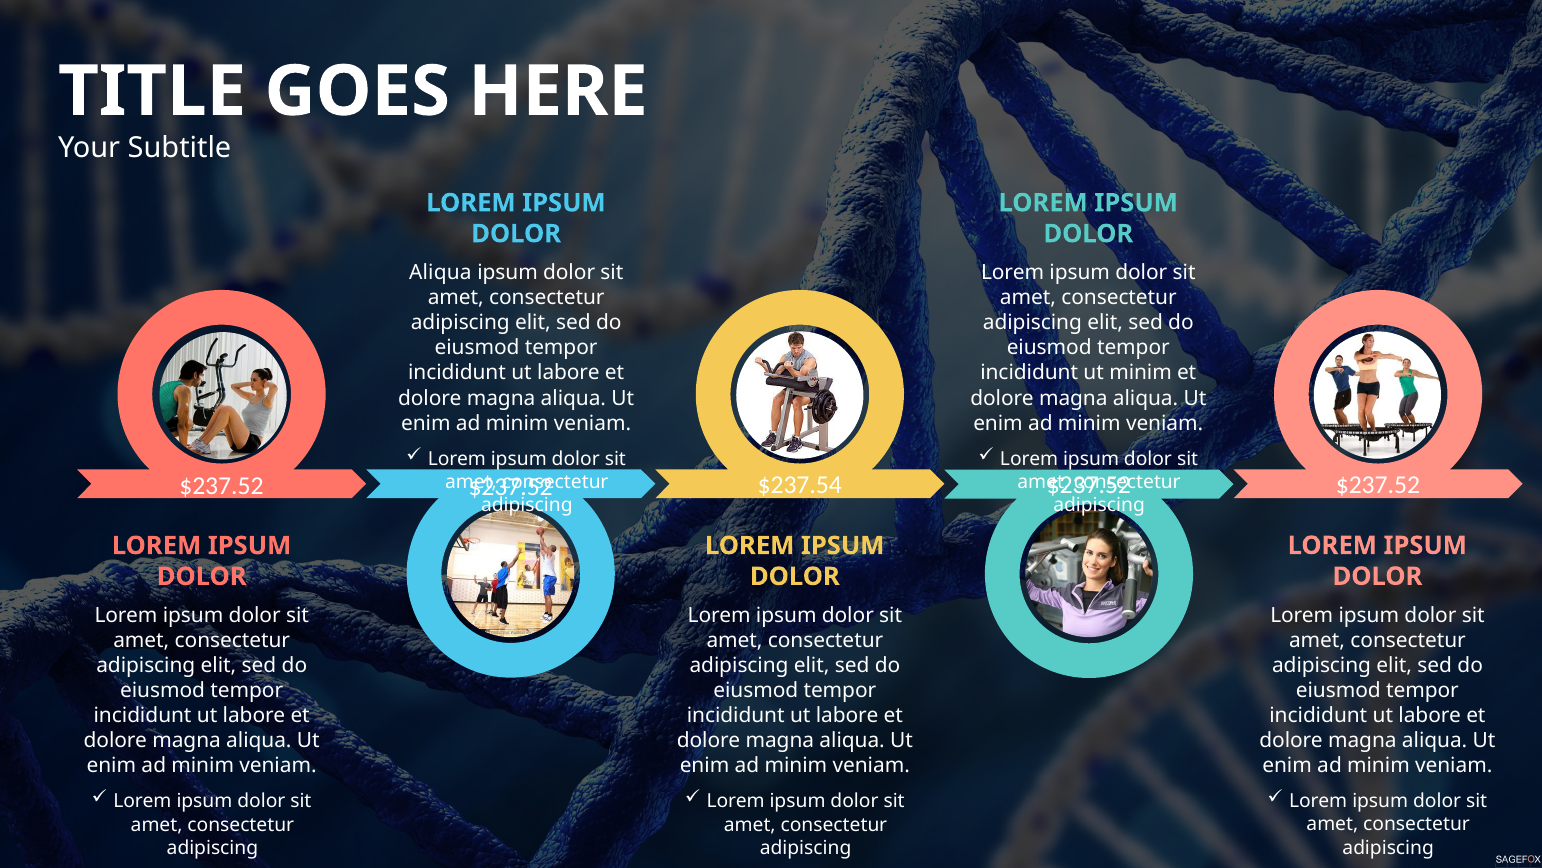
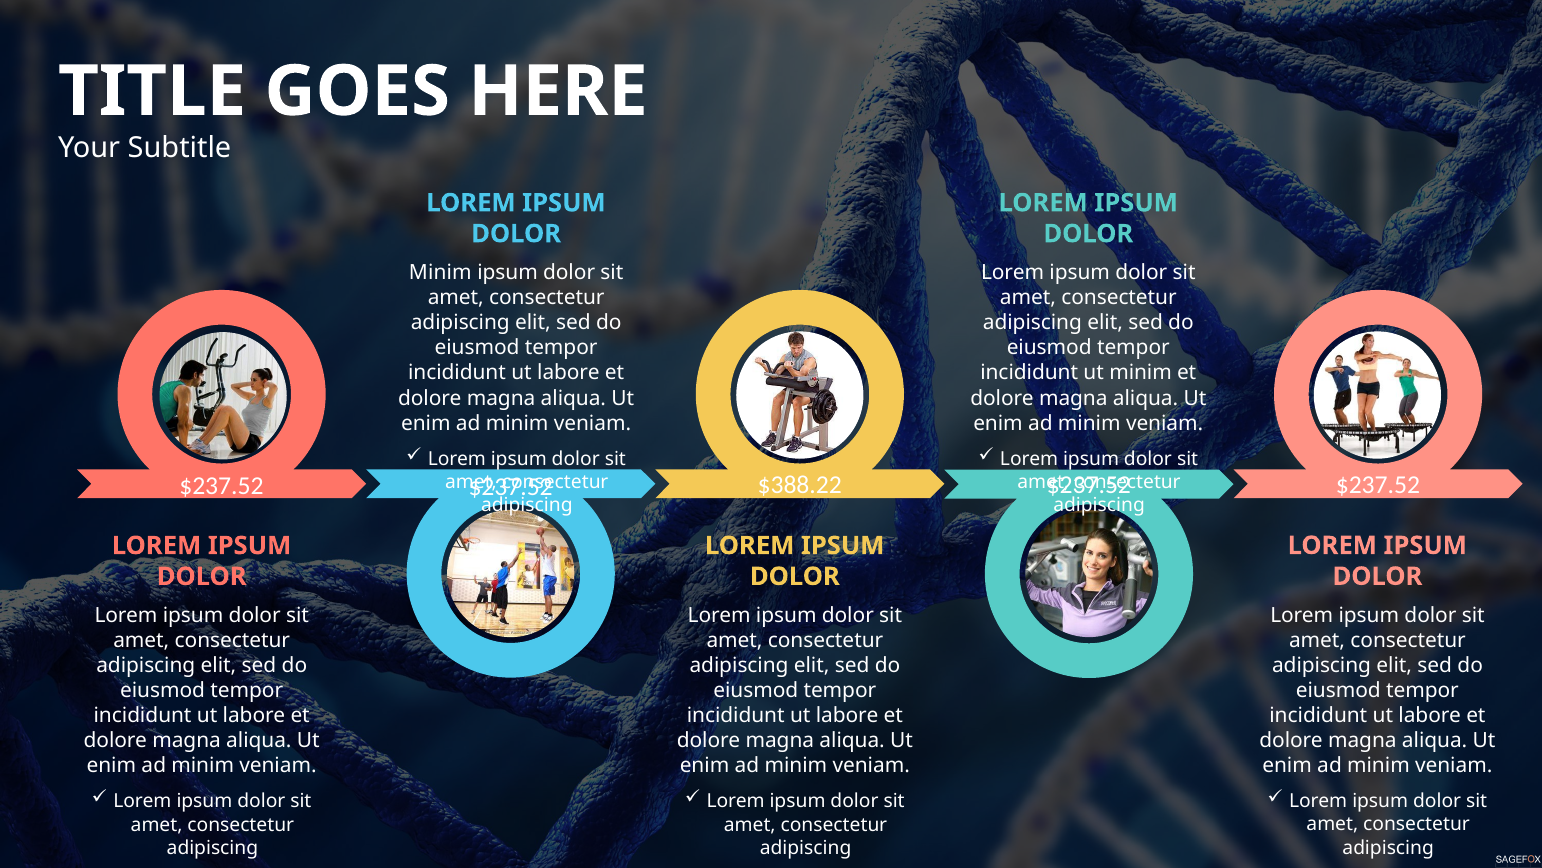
Aliqua at (440, 272): Aliqua -> Minim
$237.54: $237.54 -> $388.22
